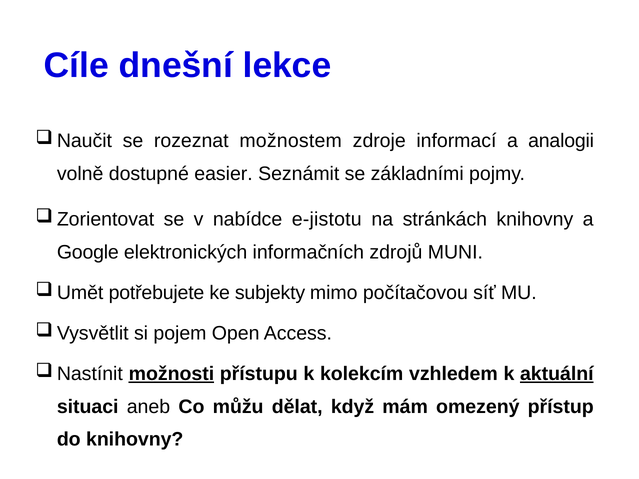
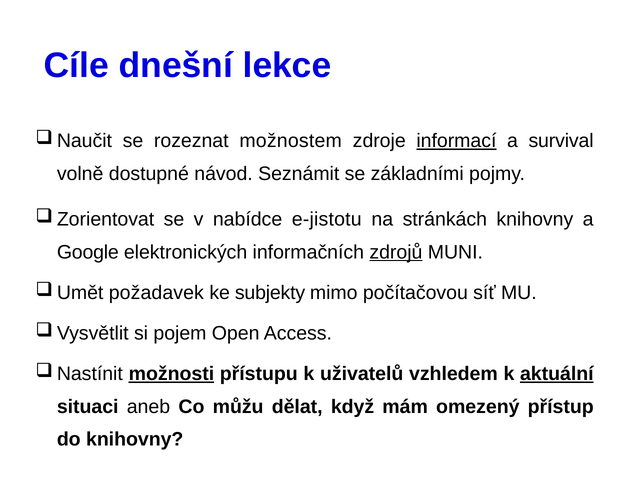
informací underline: none -> present
analogii: analogii -> survival
easier: easier -> návod
zdrojů underline: none -> present
potřebujete: potřebujete -> požadavek
kolekcím: kolekcím -> uživatelů
